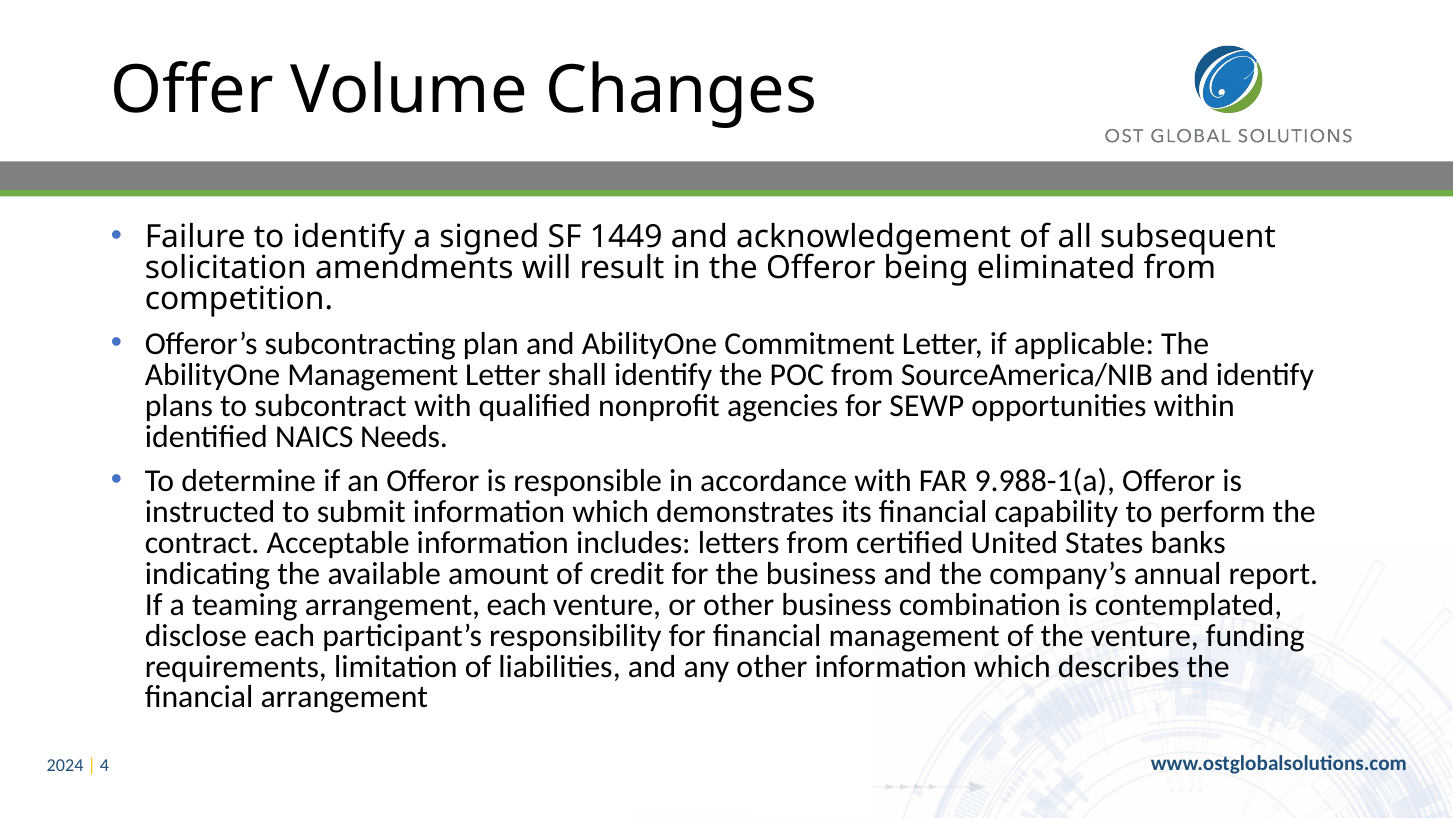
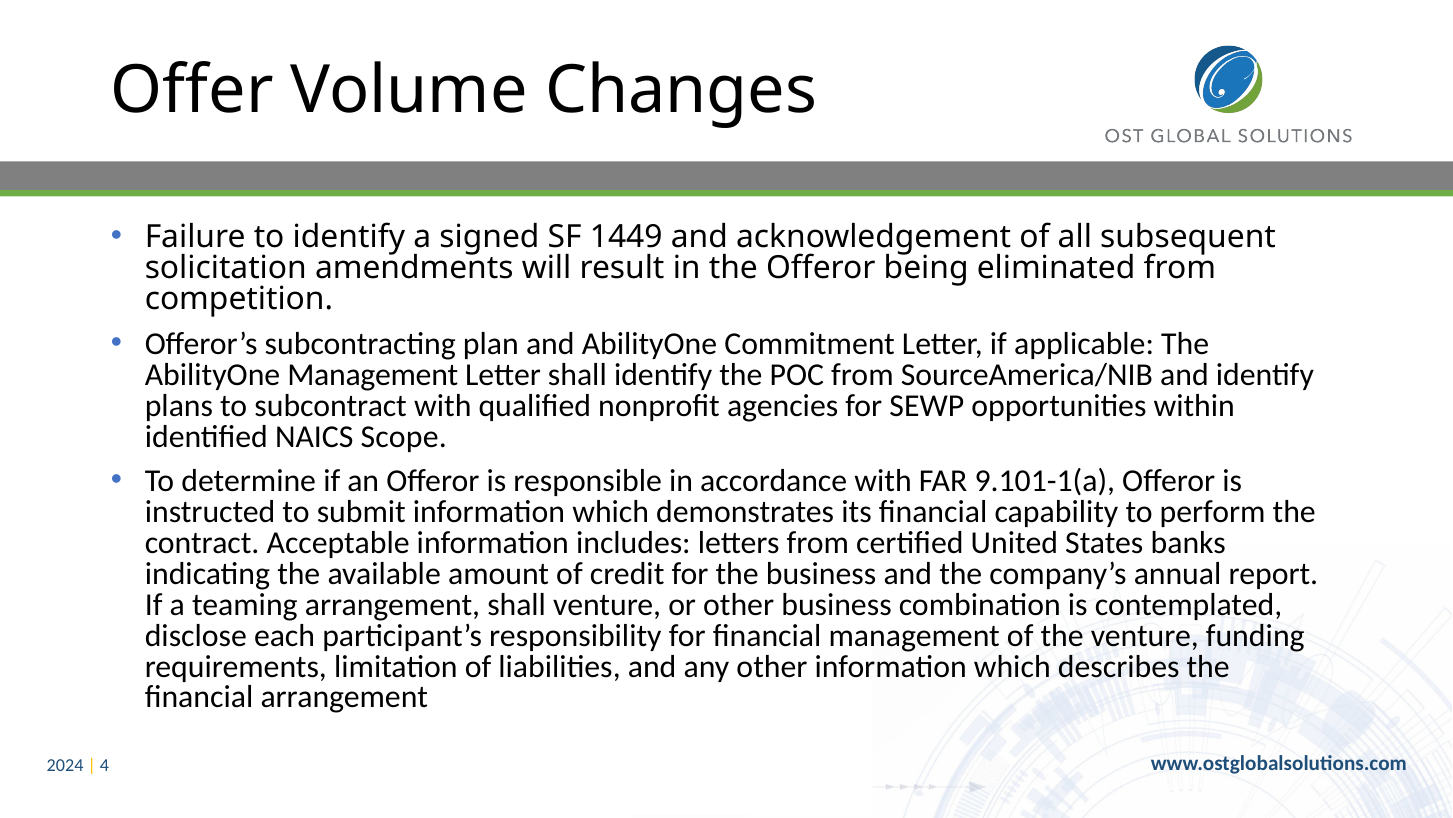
Needs: Needs -> Scope
9.988-1(a: 9.988-1(a -> 9.101-1(a
arrangement each: each -> shall
